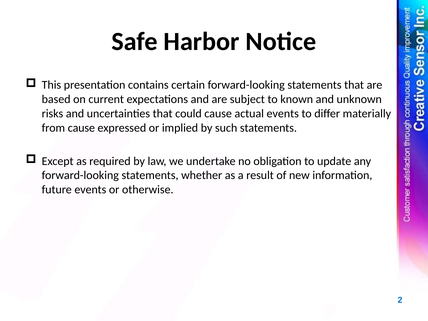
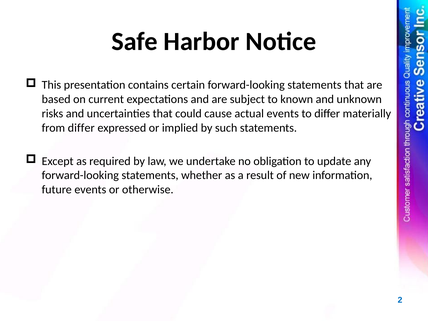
from cause: cause -> differ
